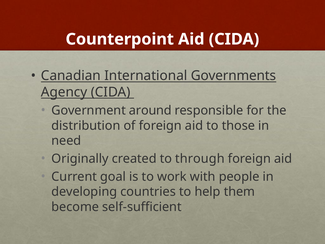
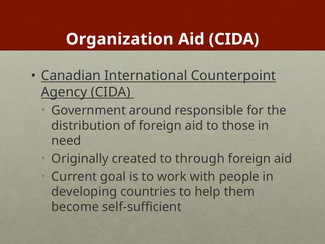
Counterpoint: Counterpoint -> Organization
Governments: Governments -> Counterpoint
